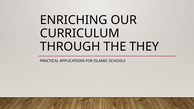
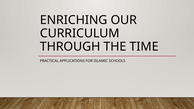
THEY: THEY -> TIME
